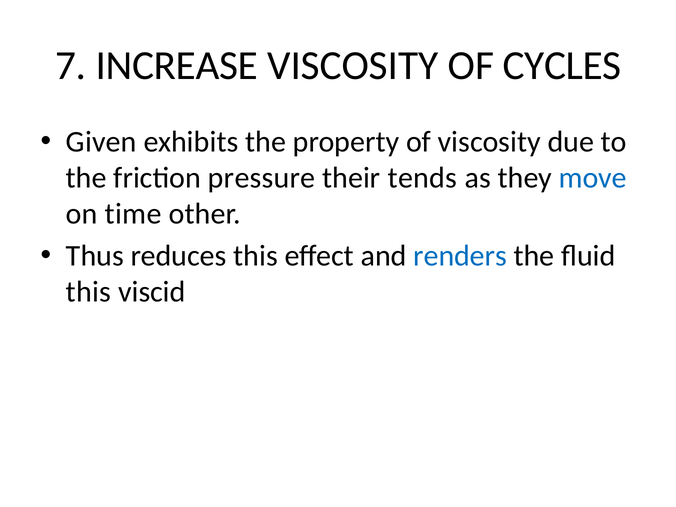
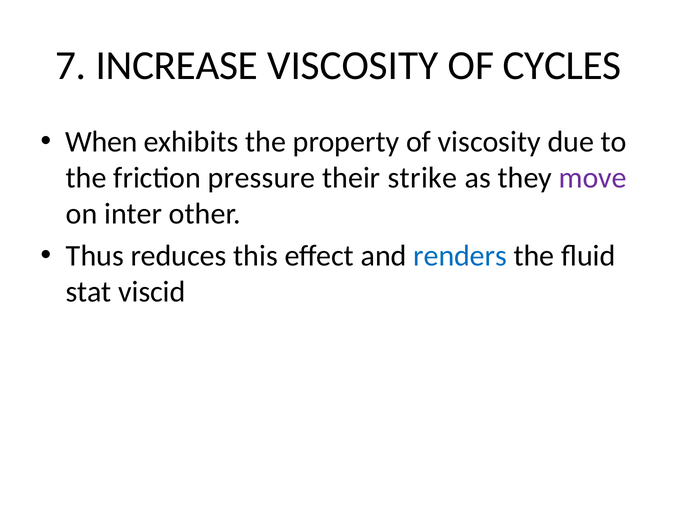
Given: Given -> When
tends: tends -> strike
move colour: blue -> purple
time: time -> inter
this at (88, 292): this -> stat
